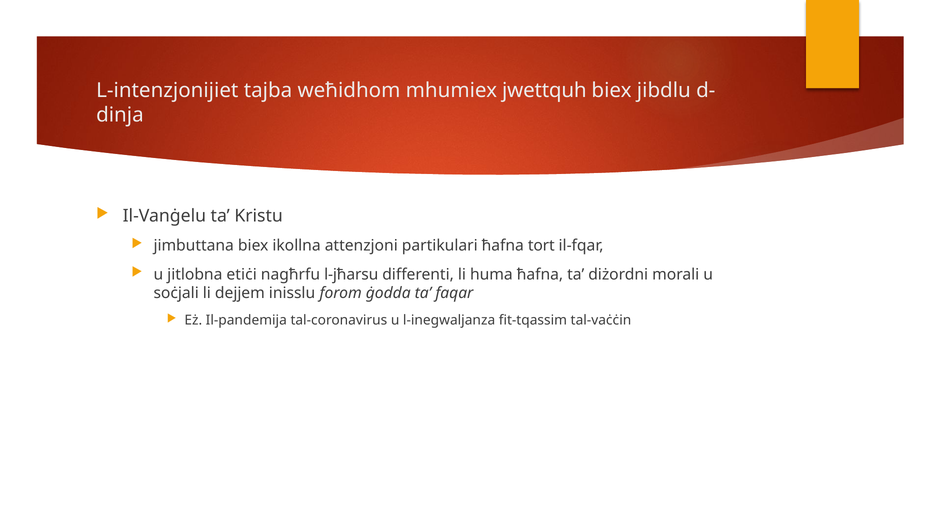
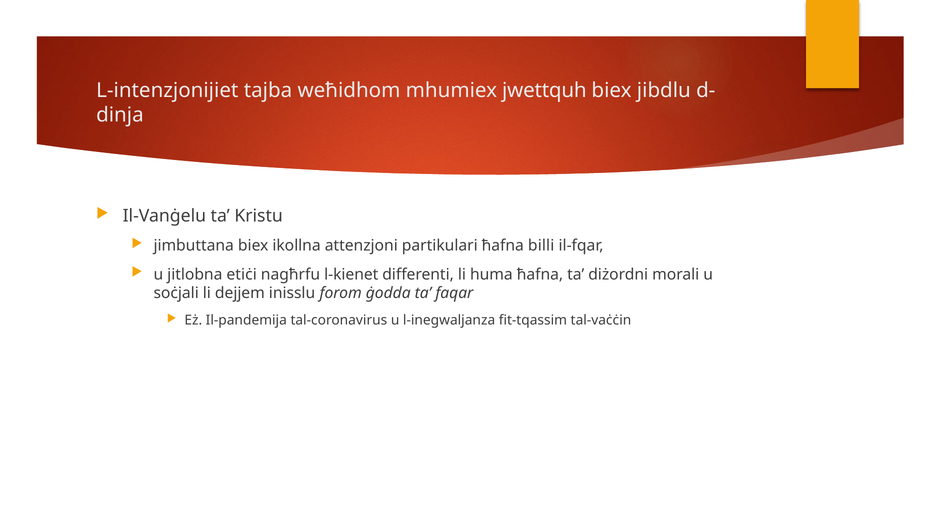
tort: tort -> billi
l-jħarsu: l-jħarsu -> l-kienet
